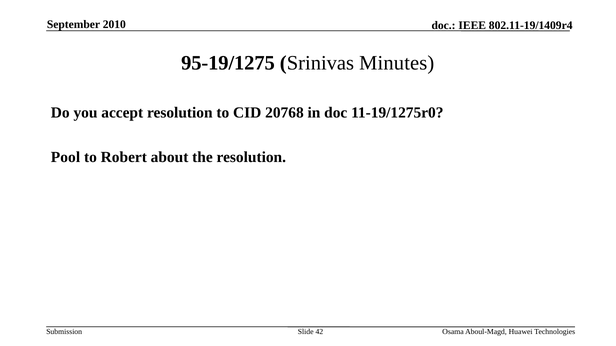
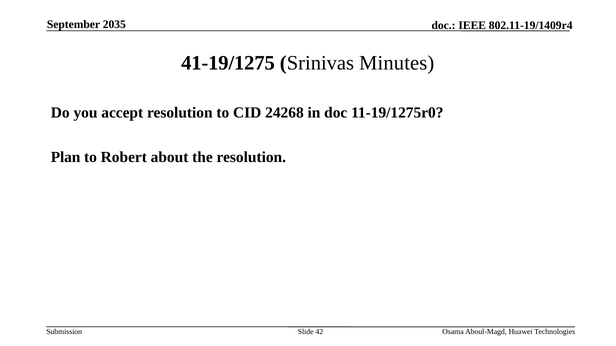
2010: 2010 -> 2035
95-19/1275: 95-19/1275 -> 41-19/1275
20768: 20768 -> 24268
Pool: Pool -> Plan
